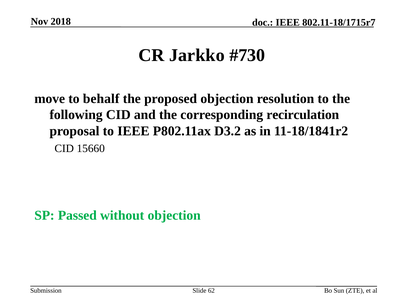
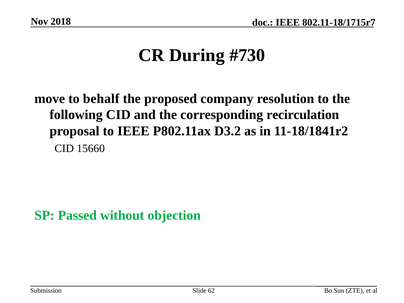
Jarkko: Jarkko -> During
proposed objection: objection -> company
